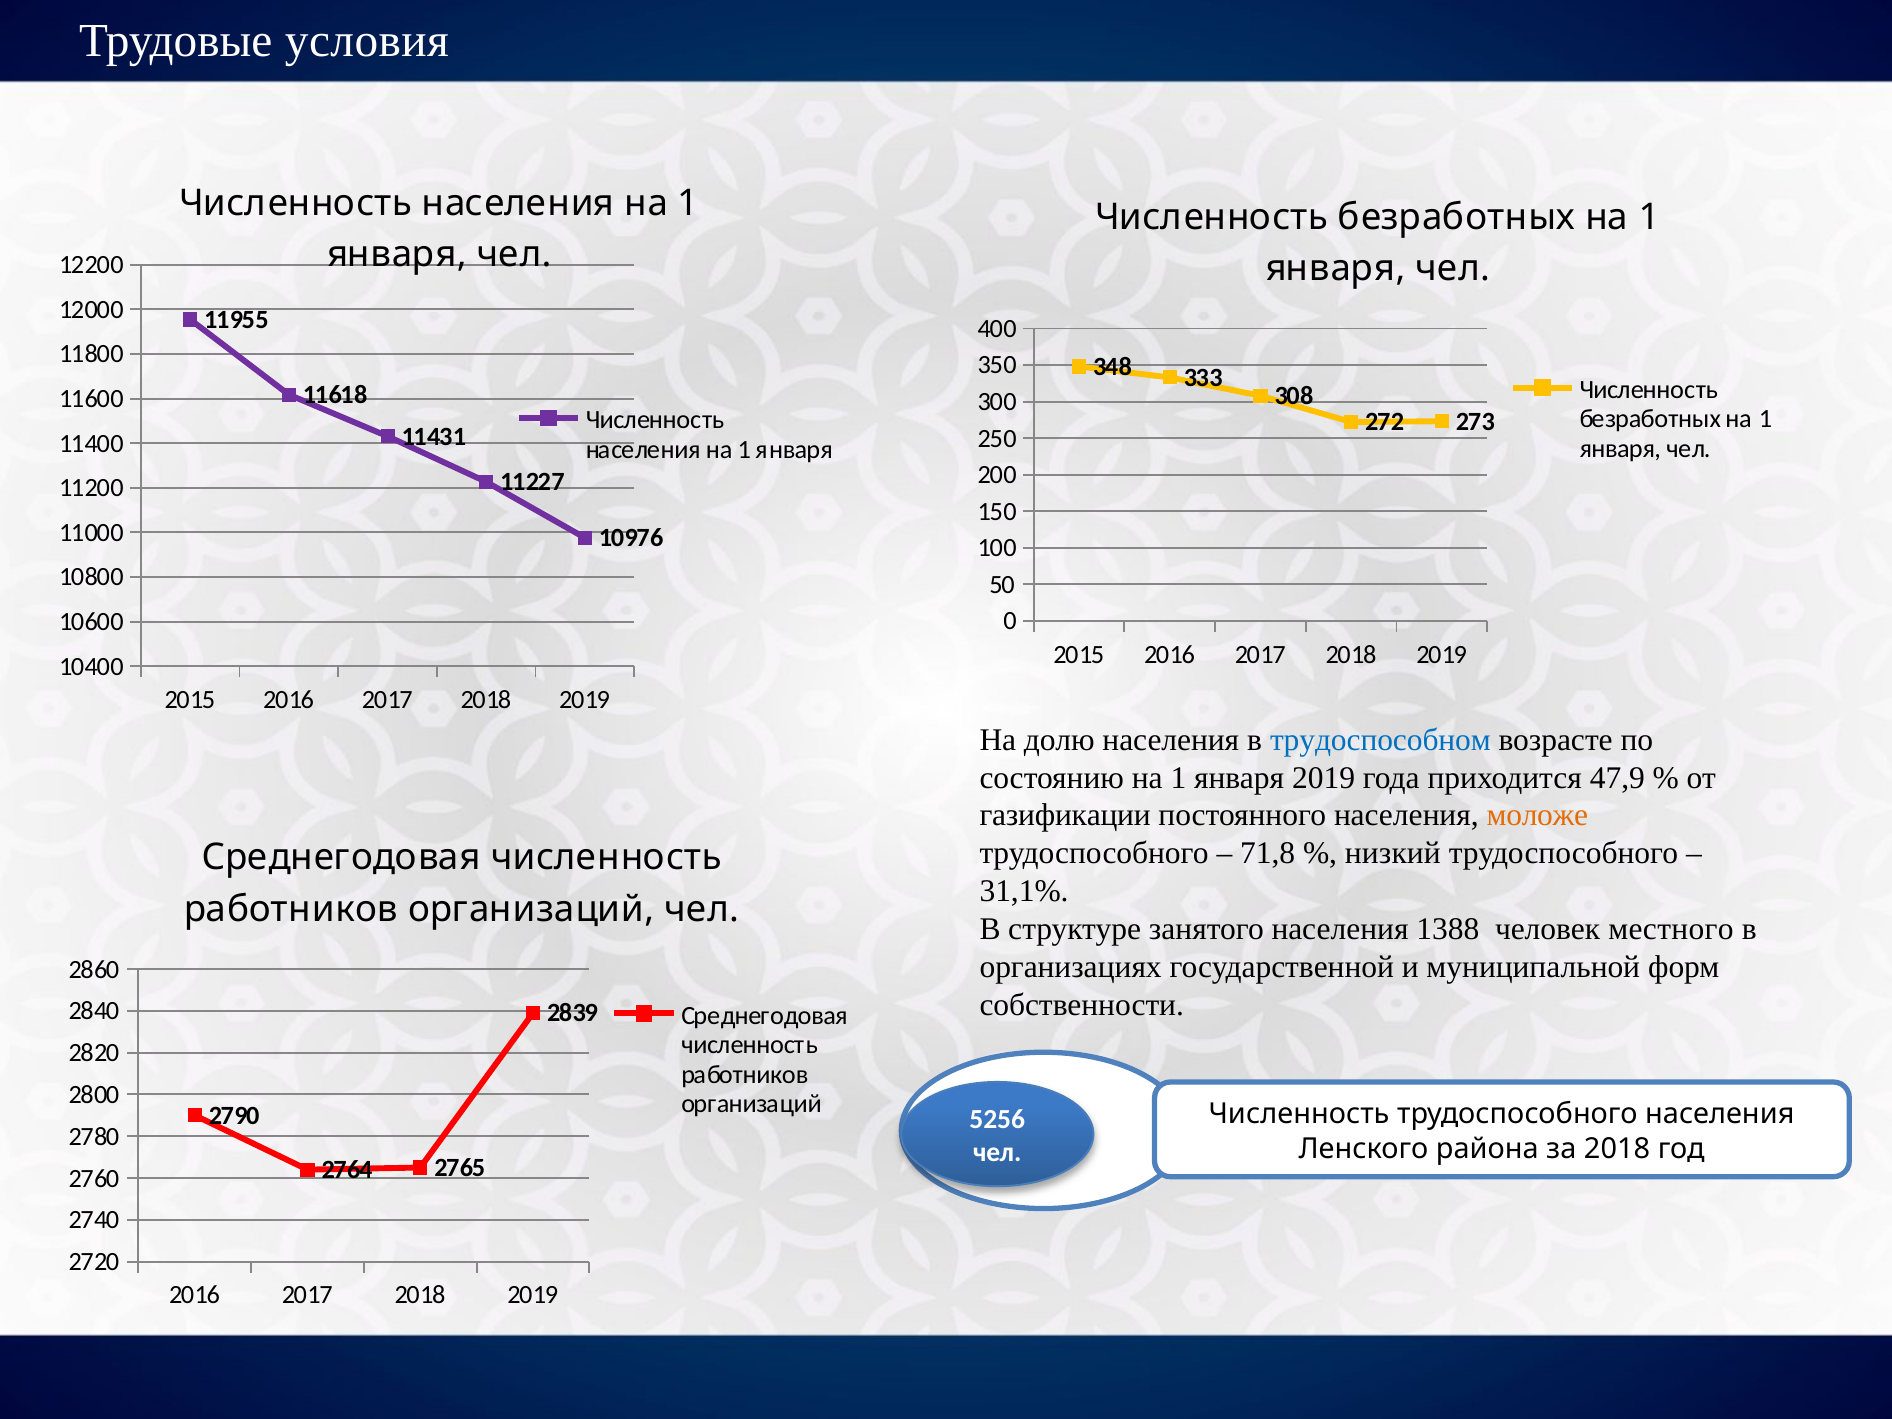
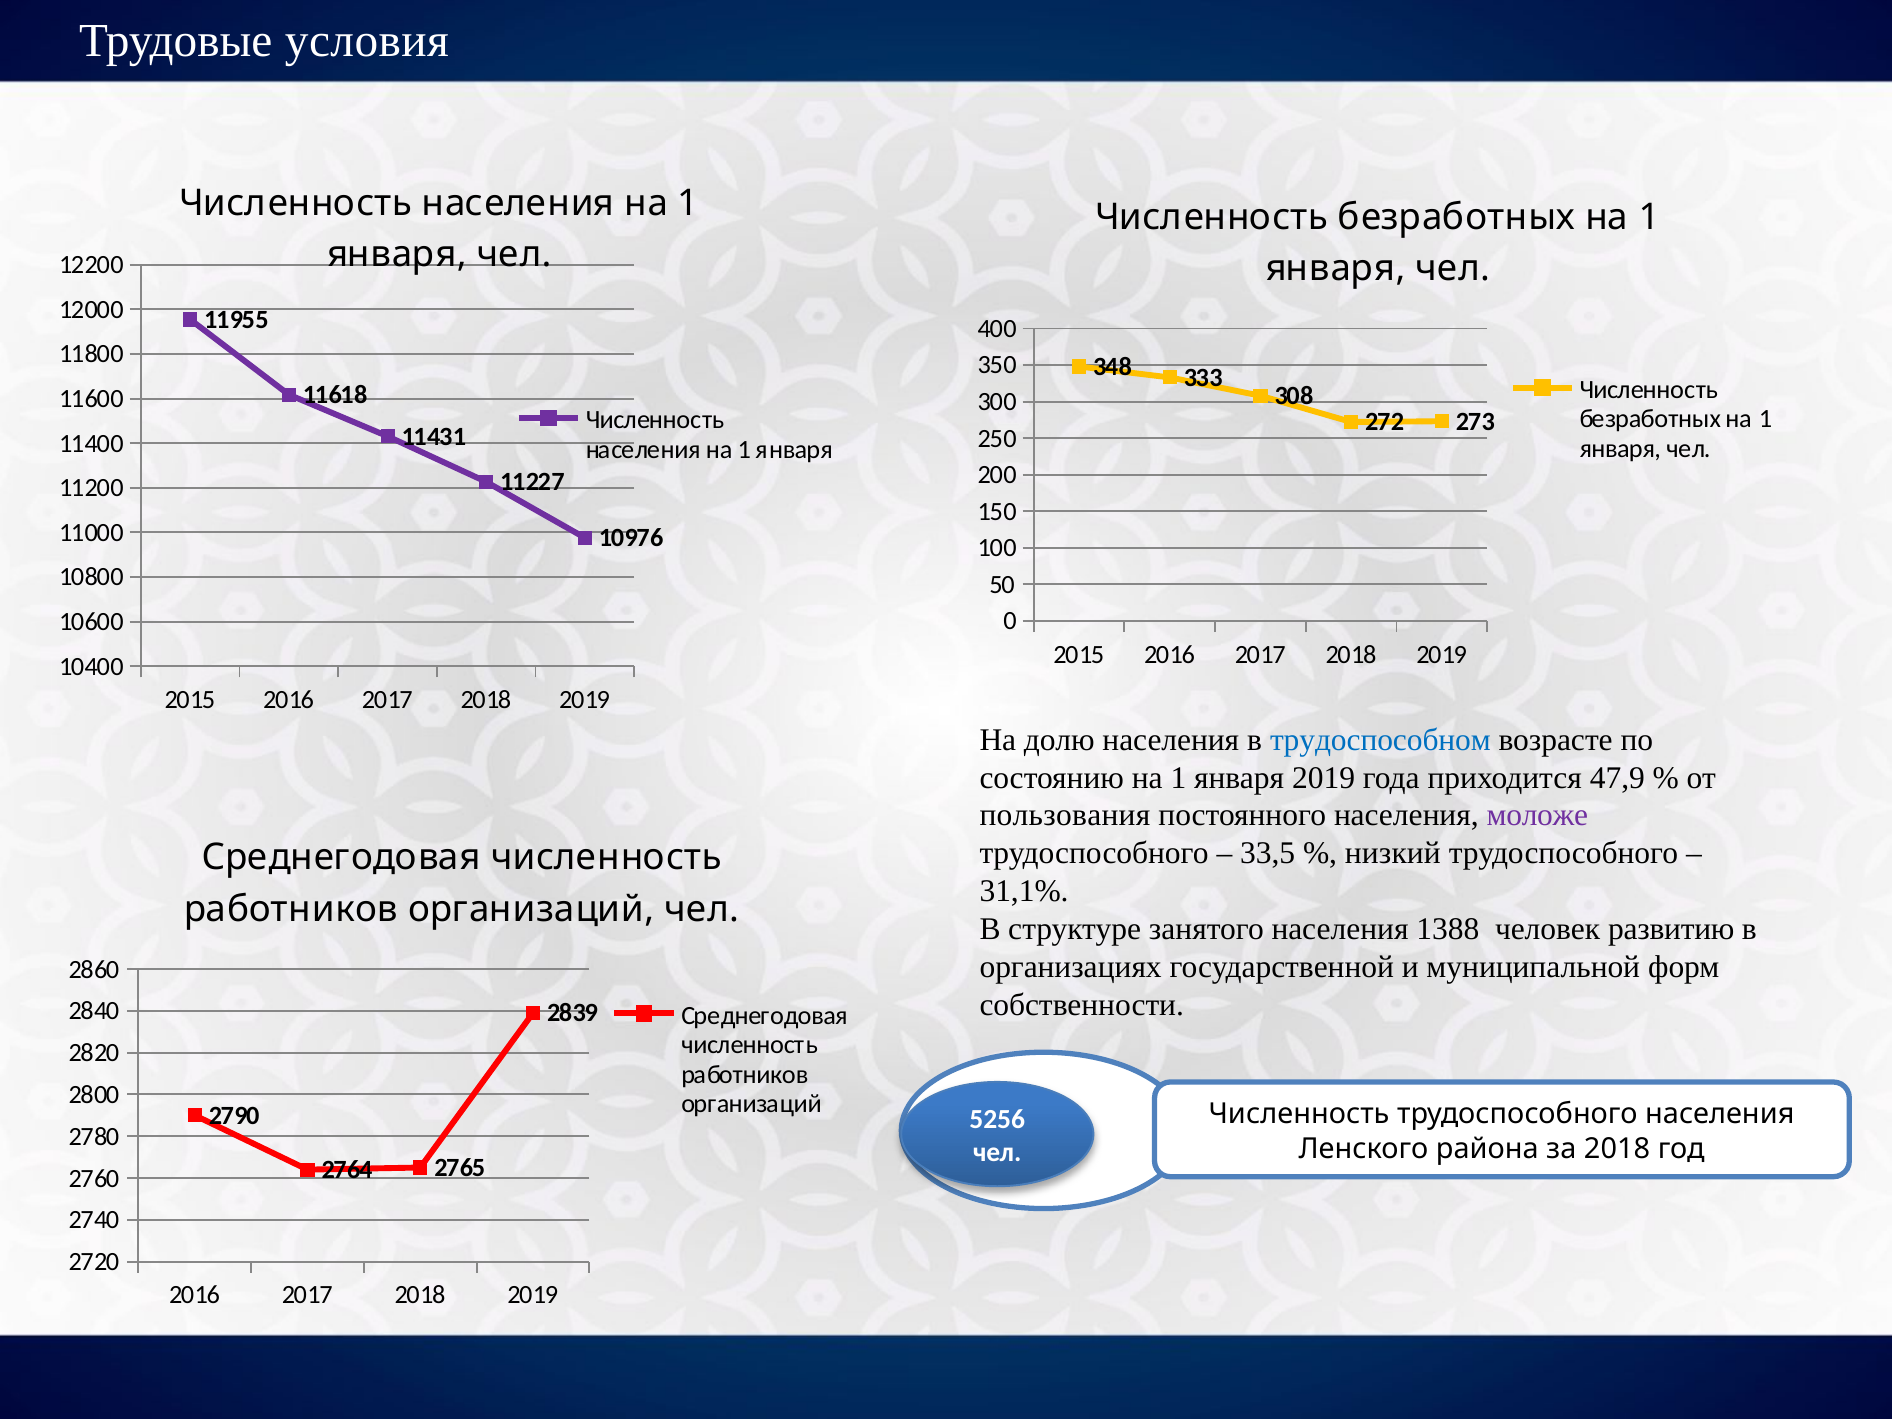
газификации: газификации -> пользования
моложе colour: orange -> purple
71,8: 71,8 -> 33,5
местного: местного -> развитию
